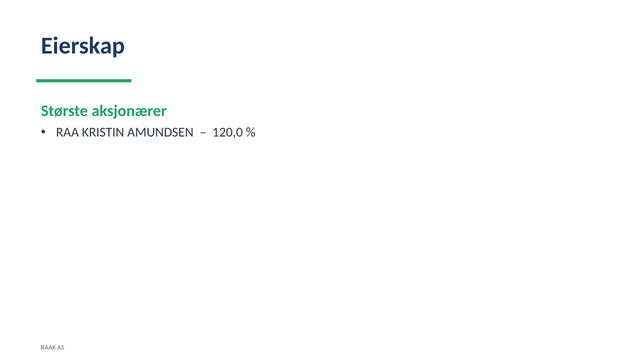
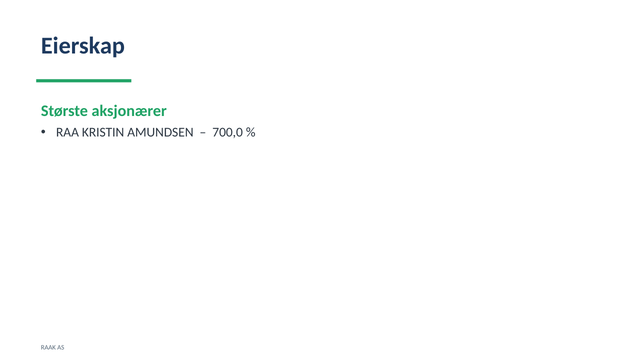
120,0: 120,0 -> 700,0
